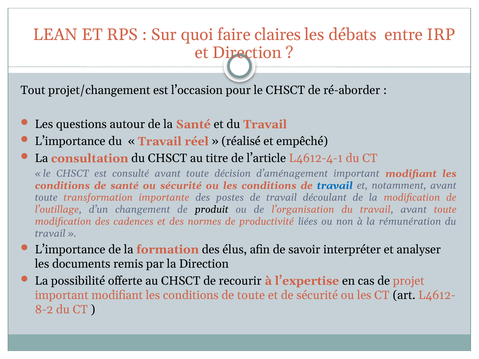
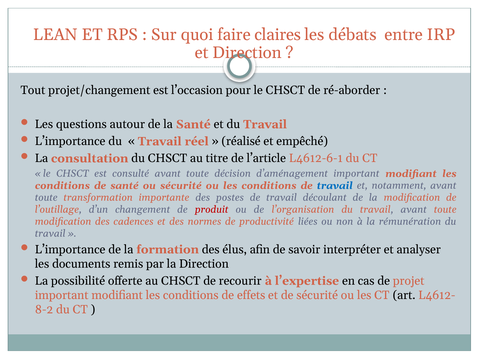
L4612-4-1: L4612-4-1 -> L4612-6-1
produit colour: black -> red
de toute: toute -> effets
